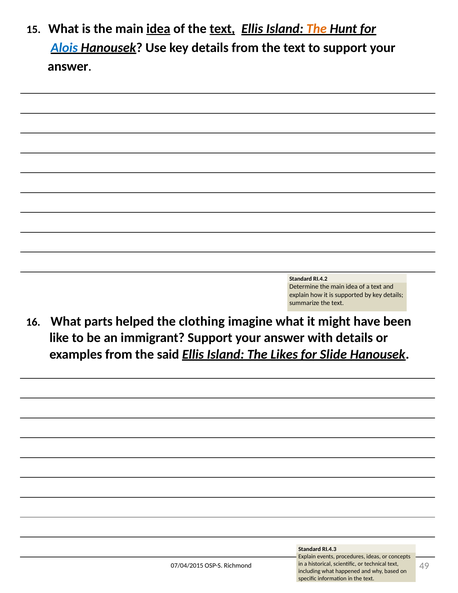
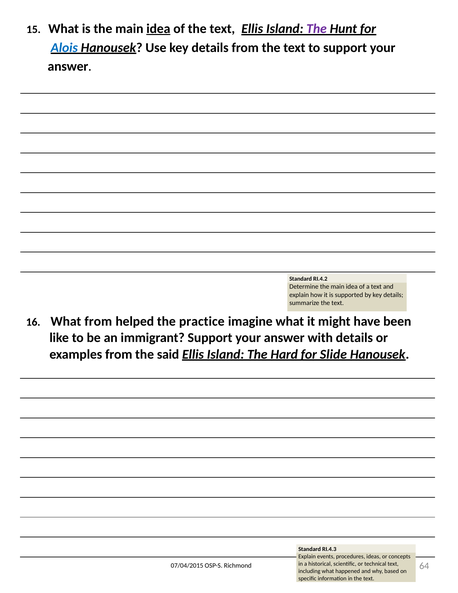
text at (222, 29) underline: present -> none
The at (317, 29) colour: orange -> purple
What parts: parts -> from
clothing: clothing -> practice
Likes: Likes -> Hard
49: 49 -> 64
